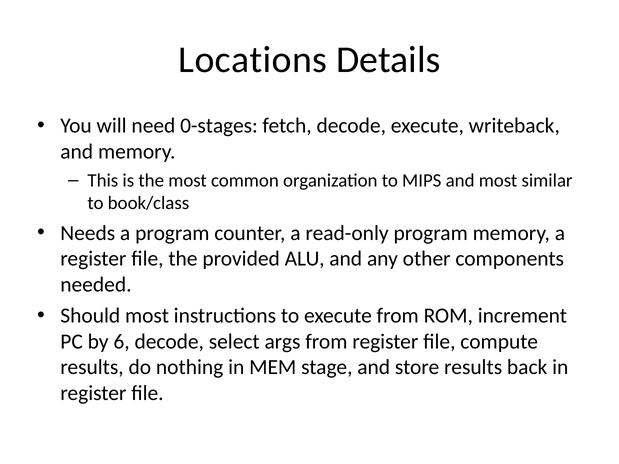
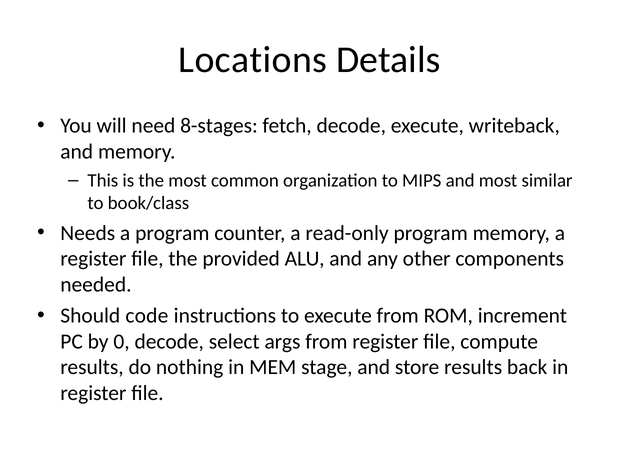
0-stages: 0-stages -> 8-stages
Should most: most -> code
6: 6 -> 0
